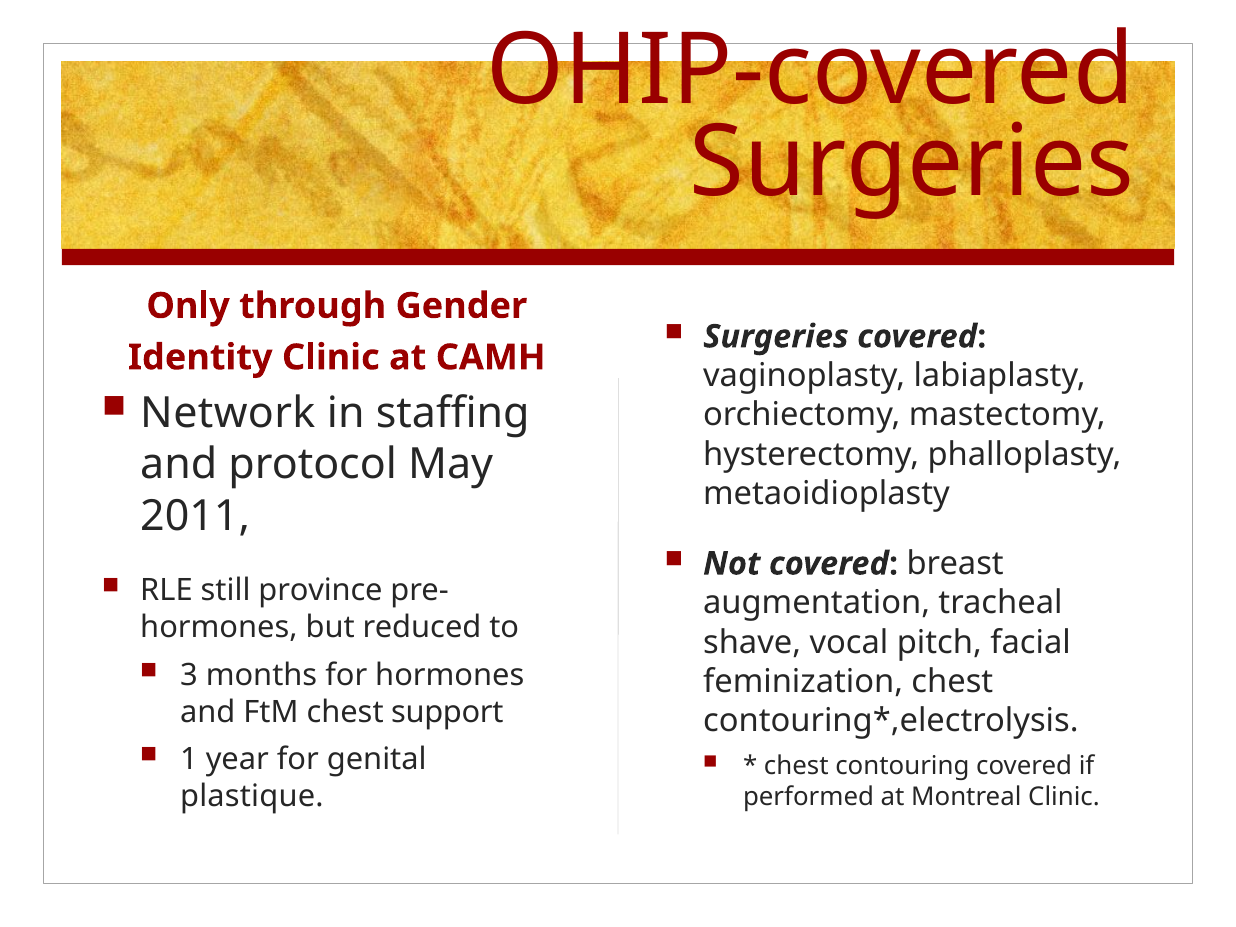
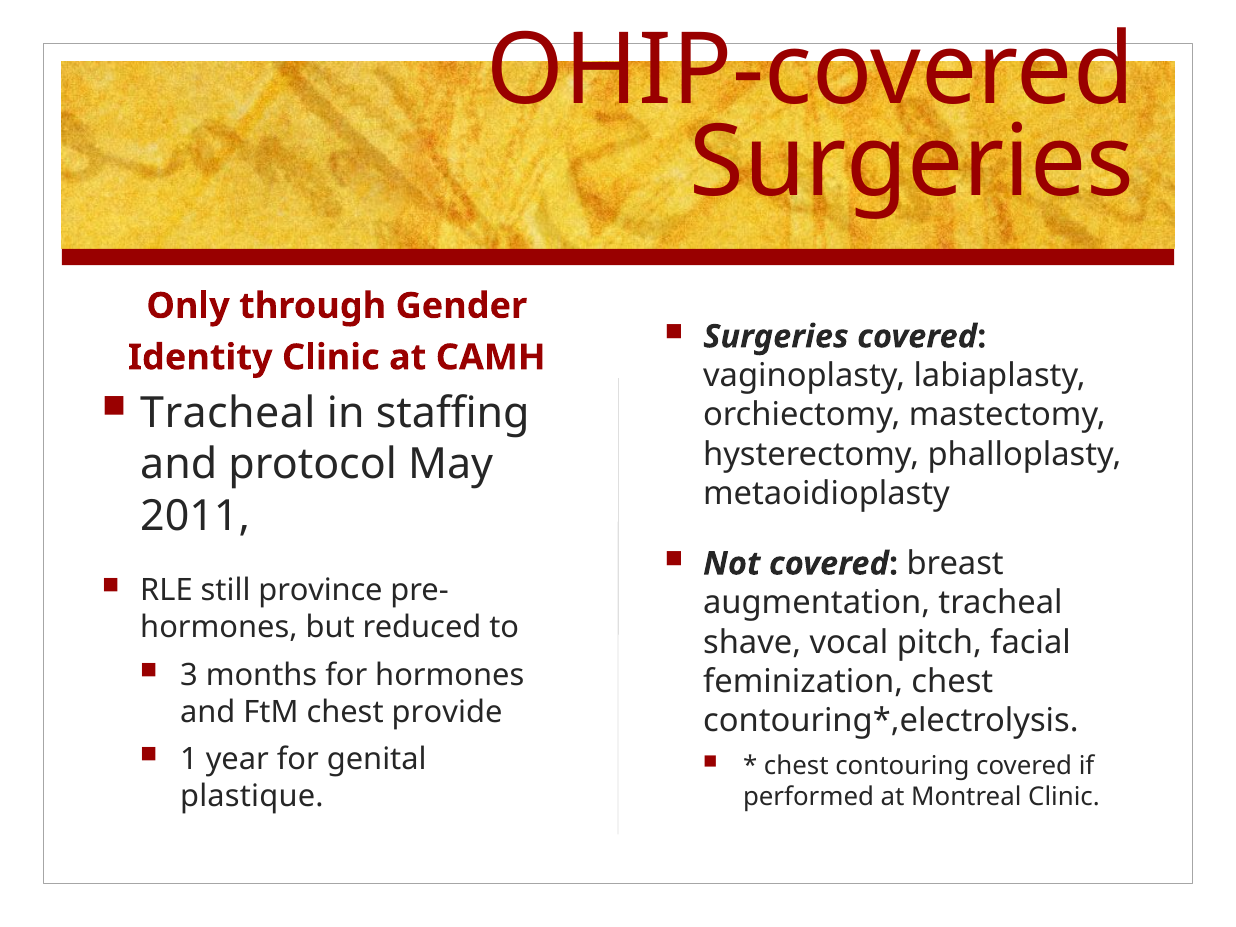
Network at (228, 413): Network -> Tracheal
support: support -> provide
